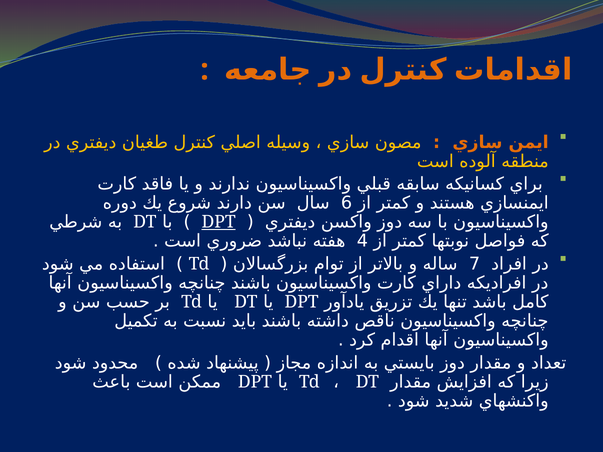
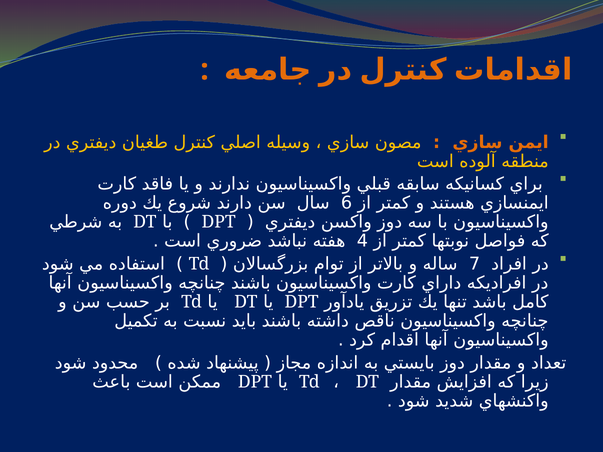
DPT at (219, 222) underline: present -> none
